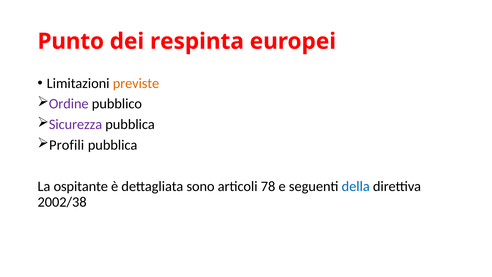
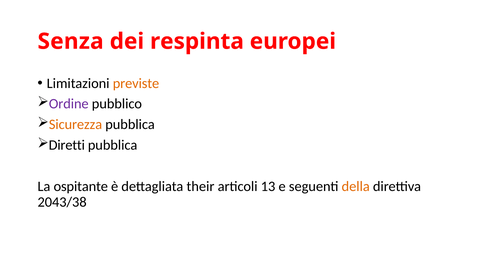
Punto: Punto -> Senza
Sicurezza colour: purple -> orange
Profili: Profili -> Diretti
sono: sono -> their
78: 78 -> 13
della colour: blue -> orange
2002/38: 2002/38 -> 2043/38
